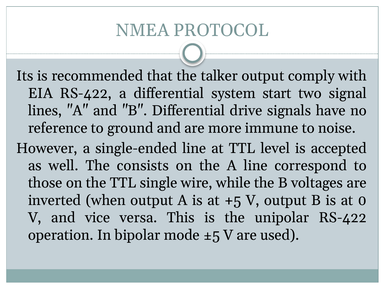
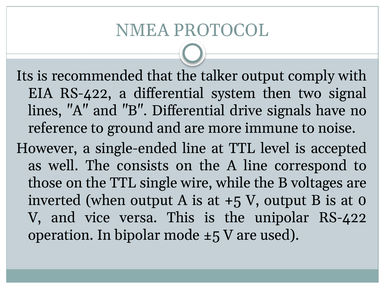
start: start -> then
